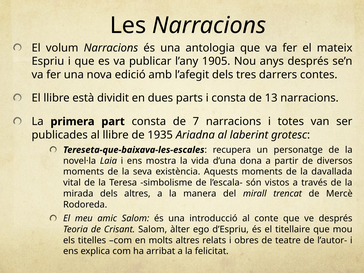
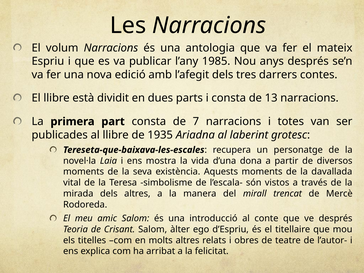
1905: 1905 -> 1985
